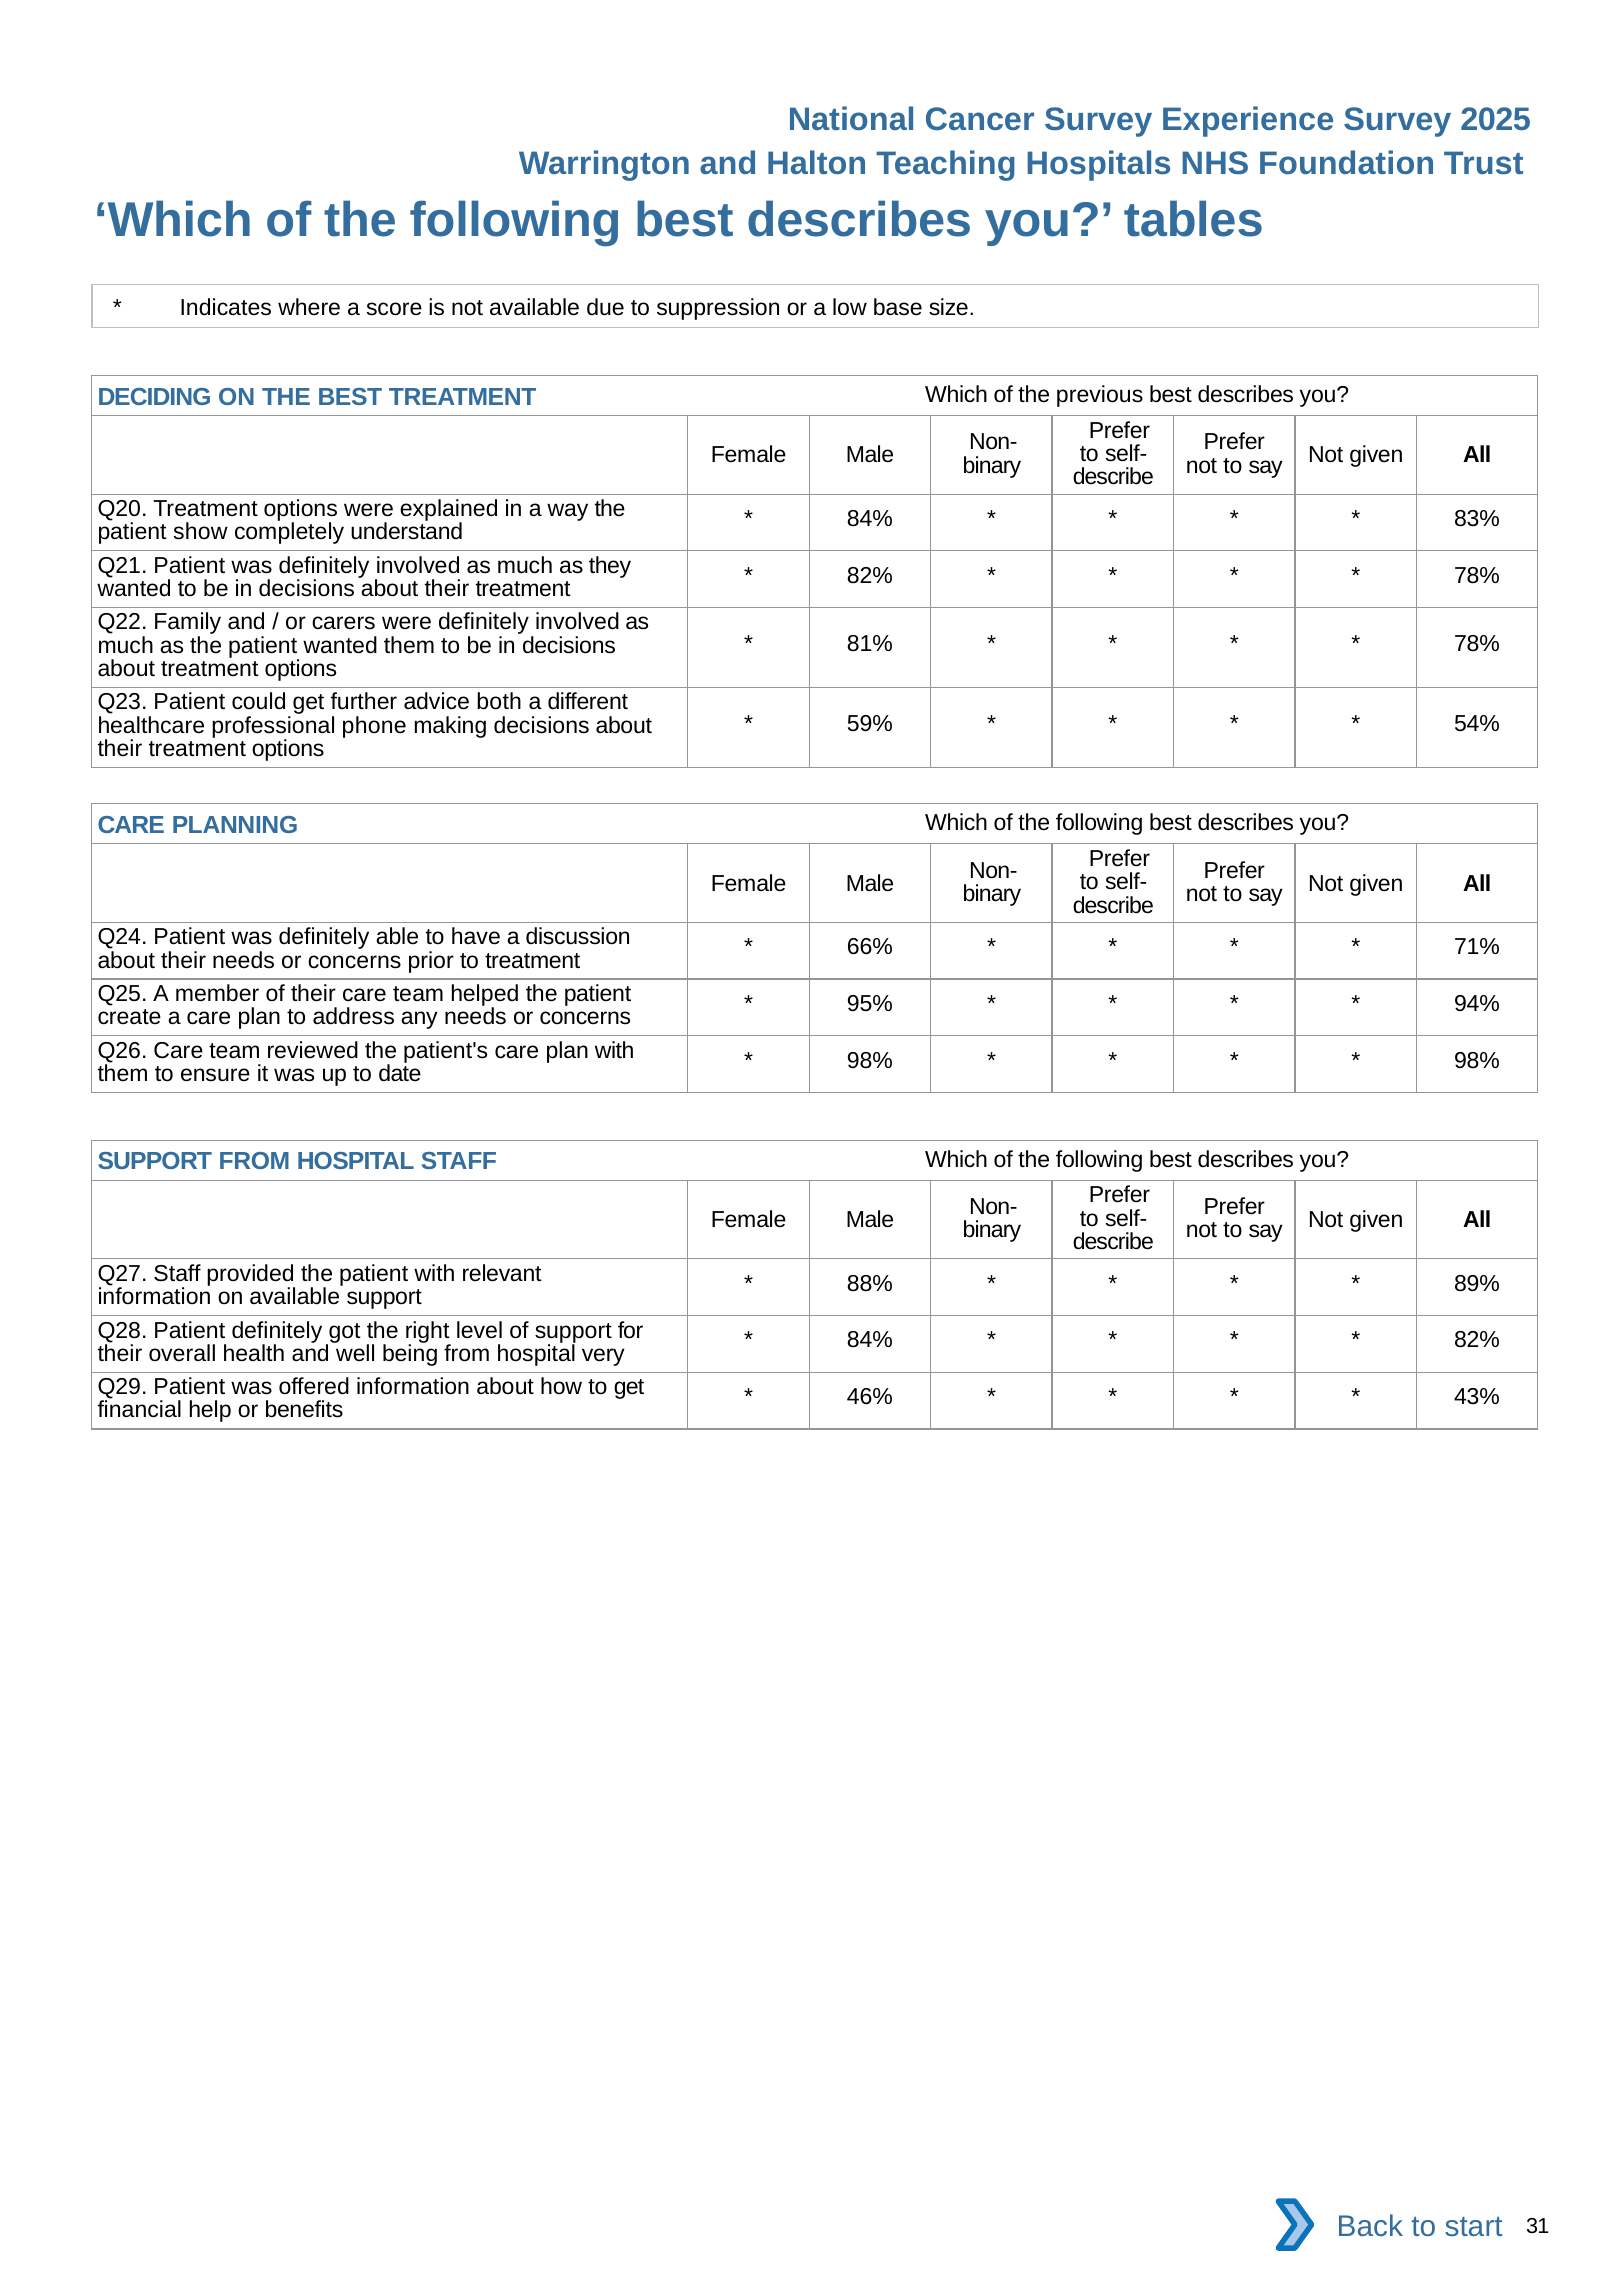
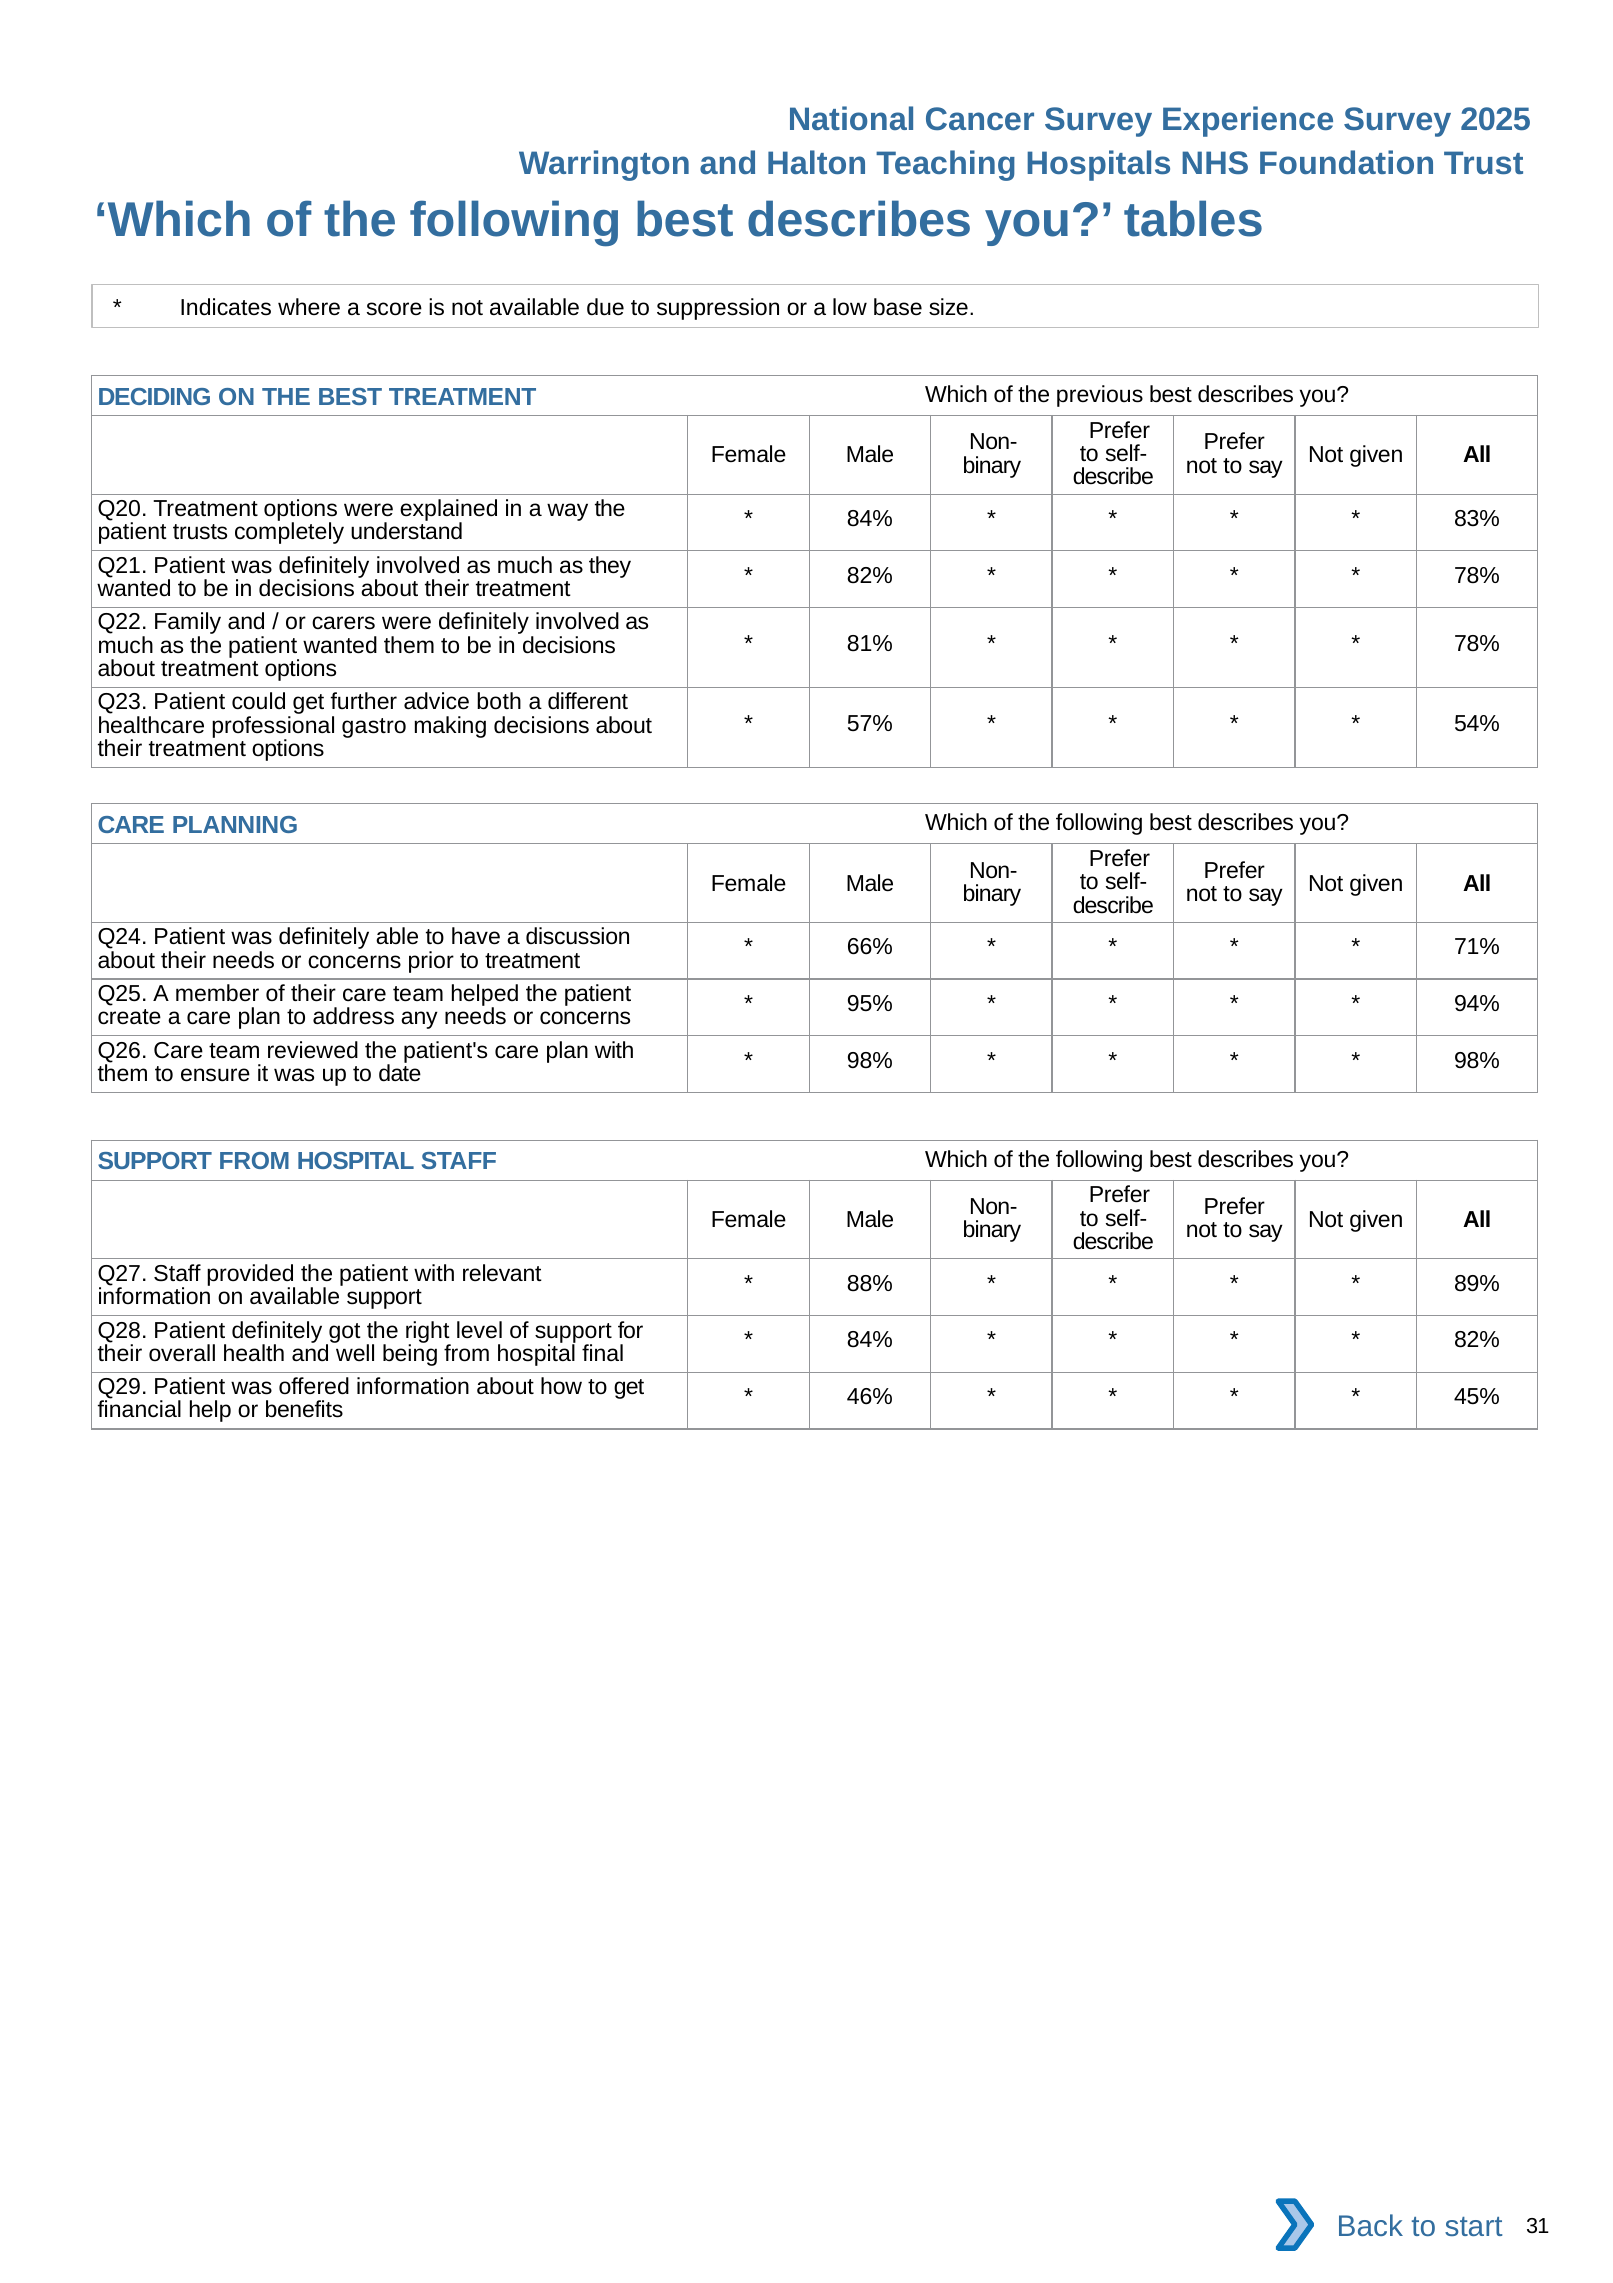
show: show -> trusts
59%: 59% -> 57%
phone: phone -> gastro
very: very -> final
43%: 43% -> 45%
